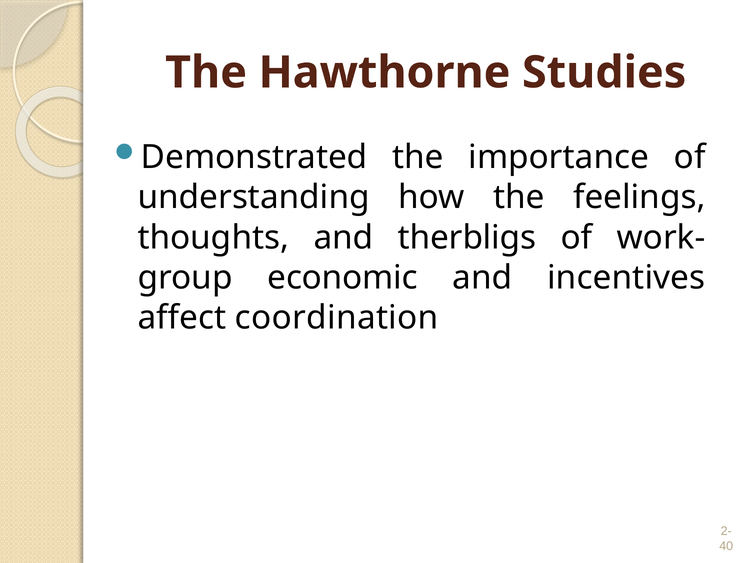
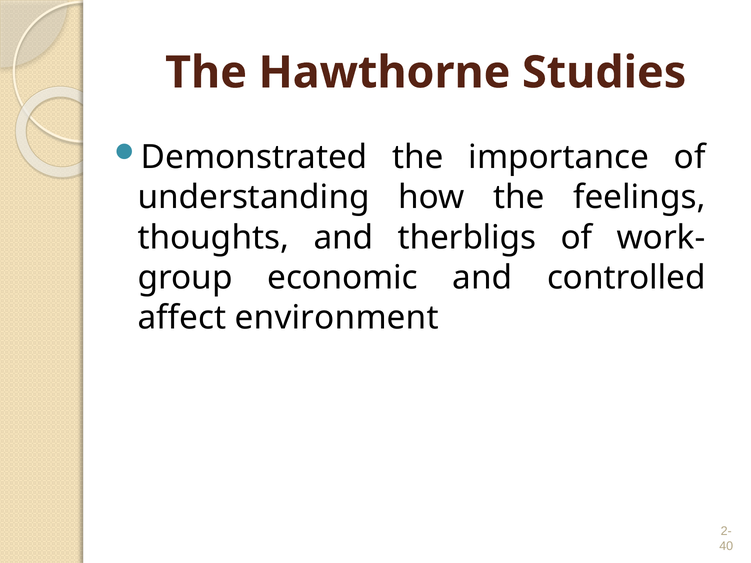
incentives: incentives -> controlled
coordination: coordination -> environment
